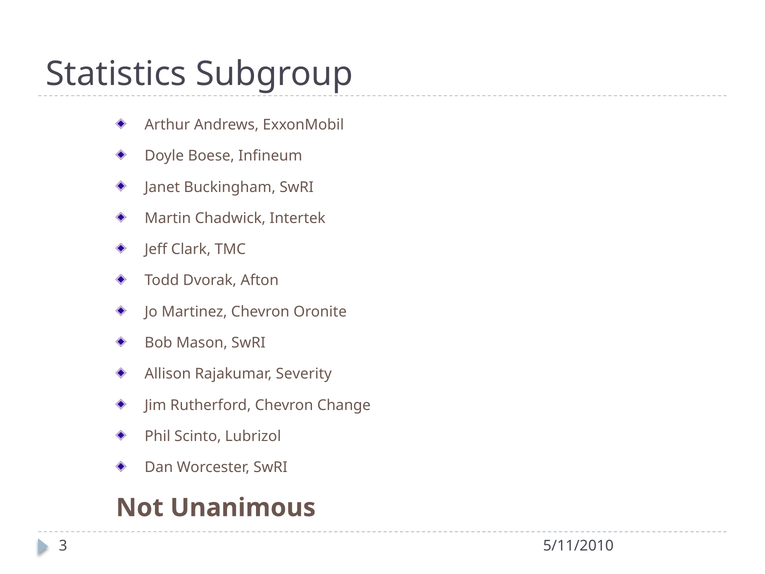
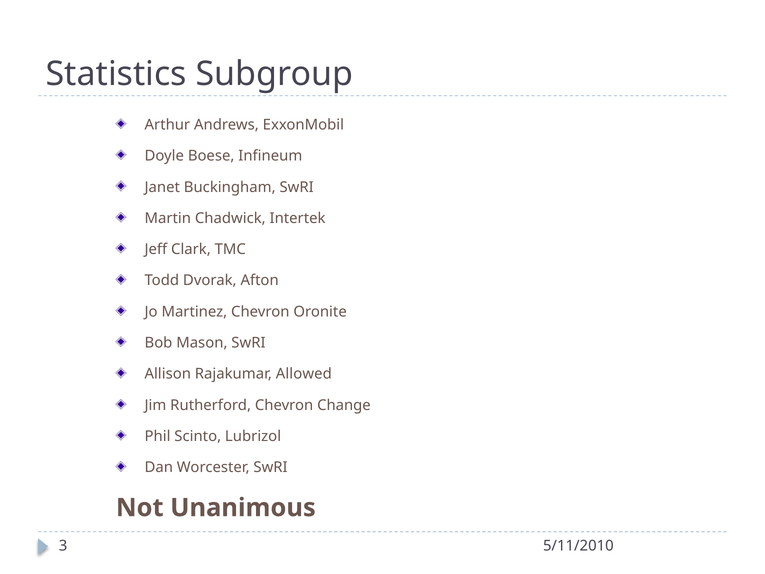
Severity: Severity -> Allowed
